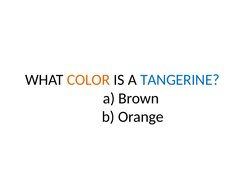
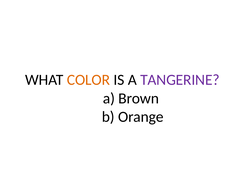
TANGERINE colour: blue -> purple
